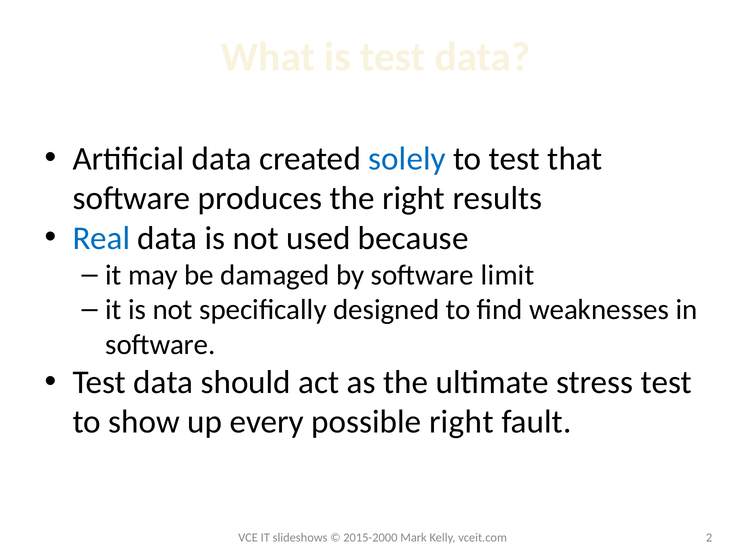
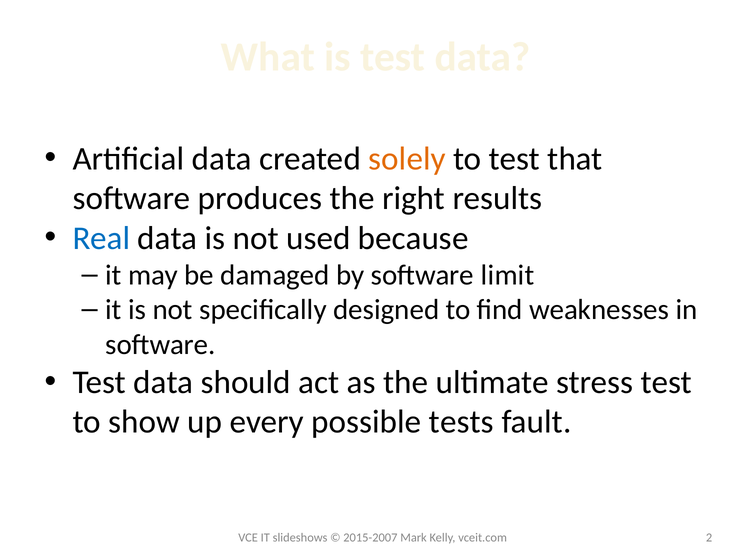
solely colour: blue -> orange
possible right: right -> tests
2015-2000: 2015-2000 -> 2015-2007
